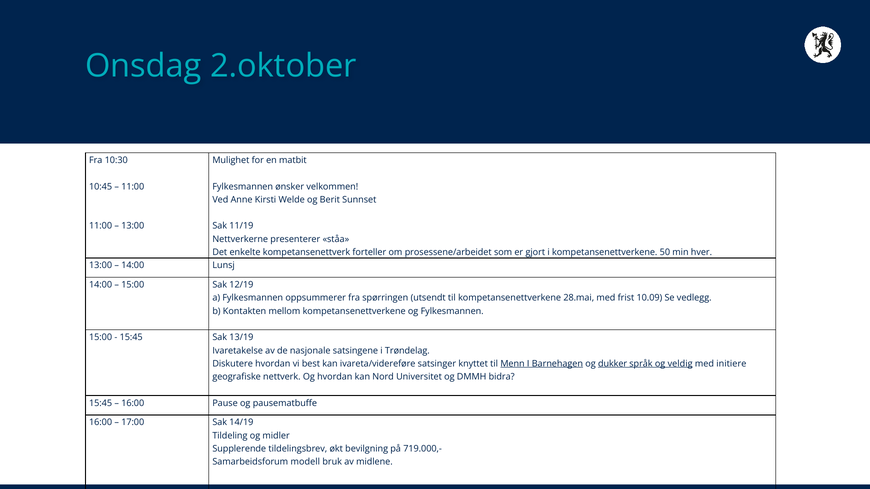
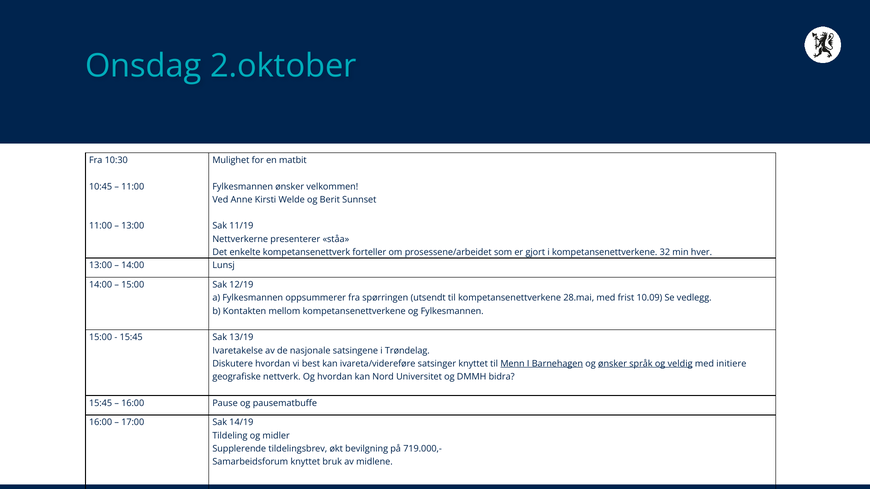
50: 50 -> 32
og dukker: dukker -> ønsker
Samarbeidsforum modell: modell -> knyttet
